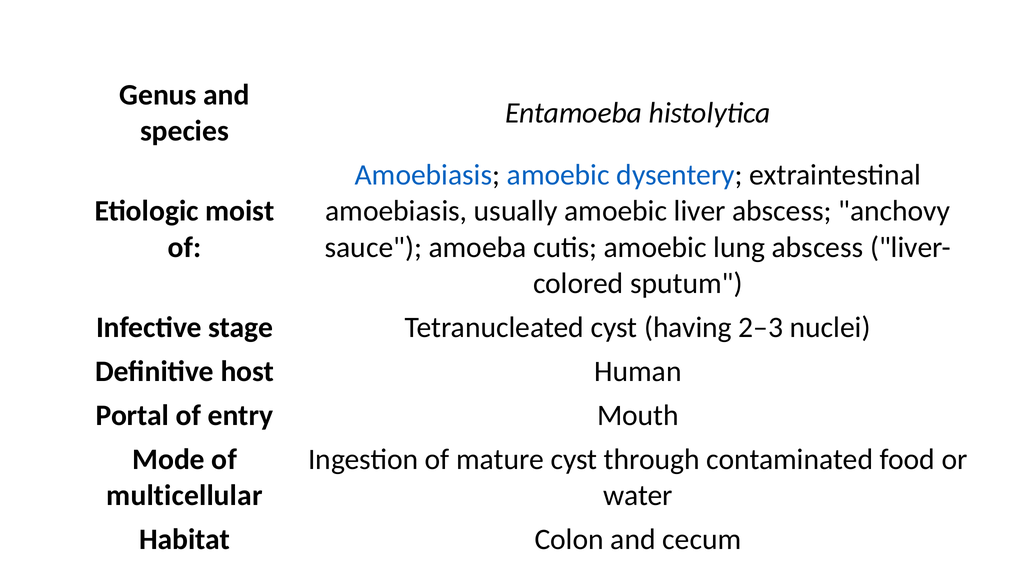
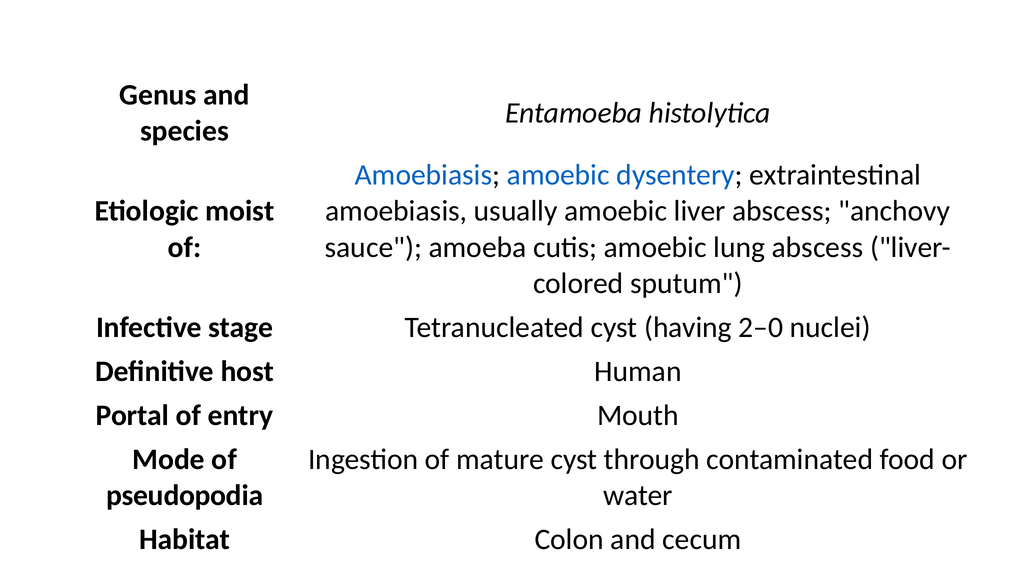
2–3: 2–3 -> 2–0
multicellular: multicellular -> pseudopodia
